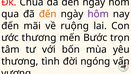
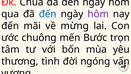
đến at (48, 14) colour: orange -> blue
ruộng: ruộng -> mừng
ước thương: thương -> chuông
